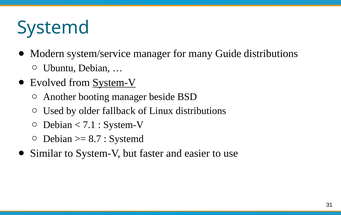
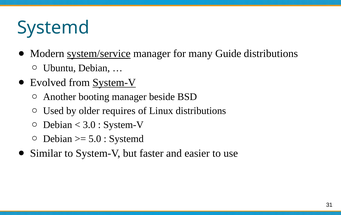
system/service underline: none -> present
fallback: fallback -> requires
7.1: 7.1 -> 3.0
8.7: 8.7 -> 5.0
